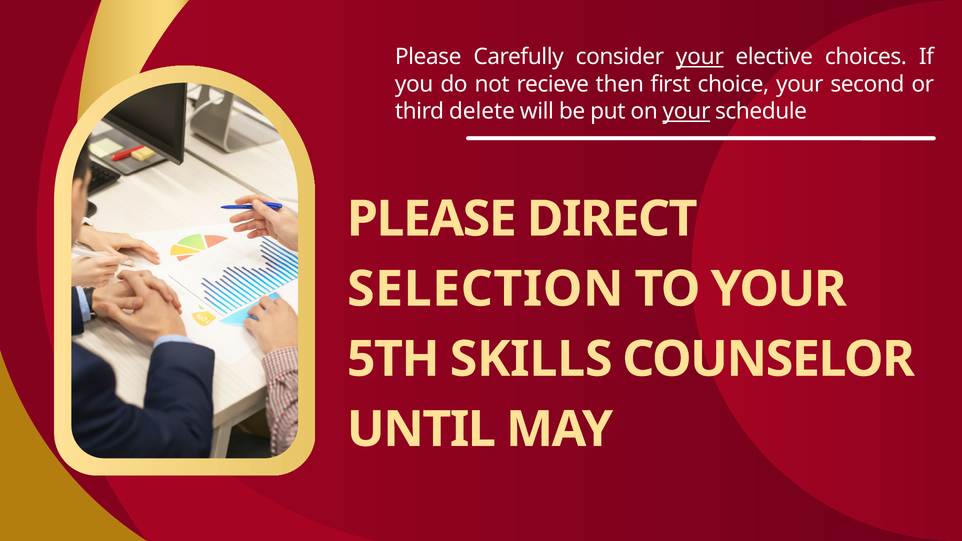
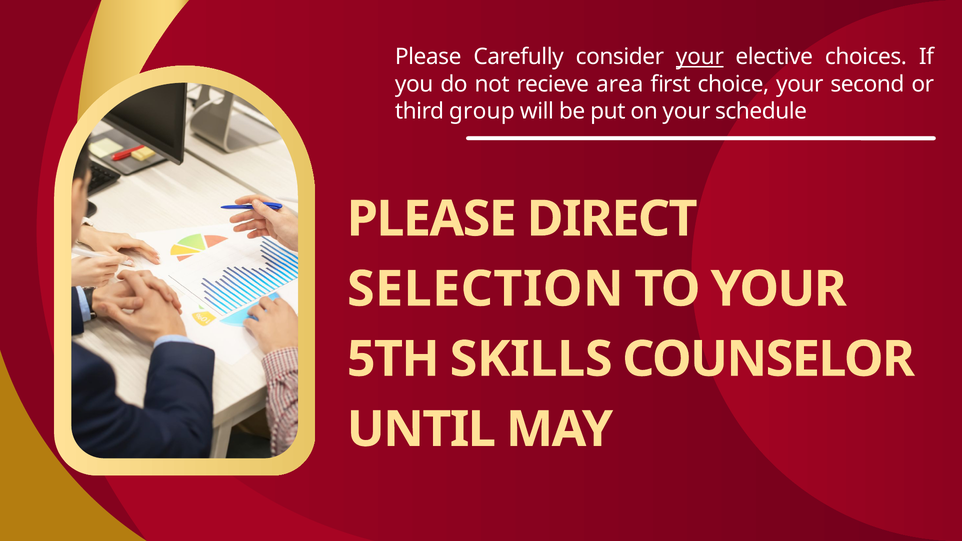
then: then -> area
delete: delete -> group
your at (687, 111) underline: present -> none
